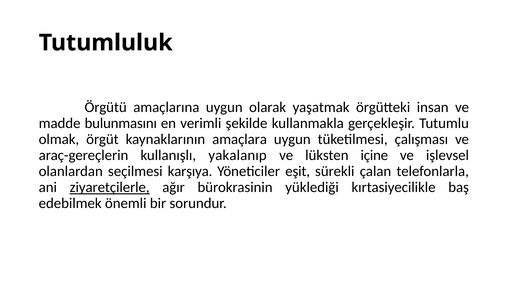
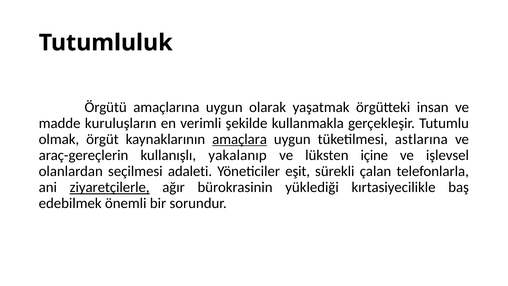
bulunmasını: bulunmasını -> kuruluşların
amaçlara underline: none -> present
çalışması: çalışması -> astlarına
karşıya: karşıya -> adaleti
